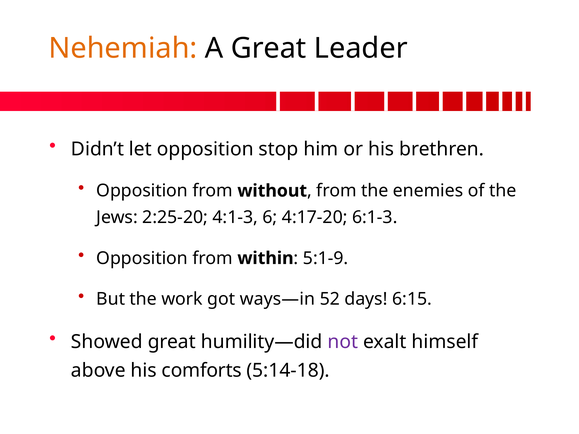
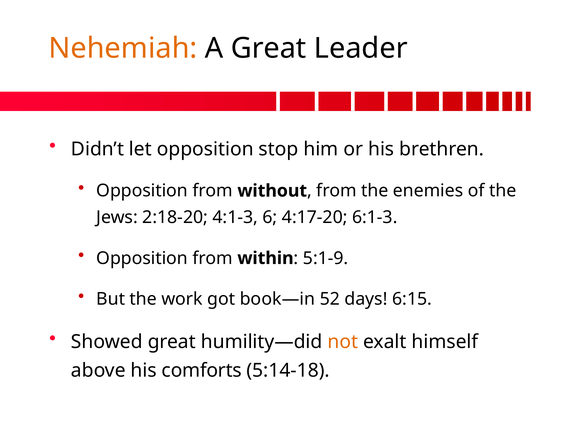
2:25-20: 2:25-20 -> 2:18-20
ways—in: ways—in -> book—in
not colour: purple -> orange
